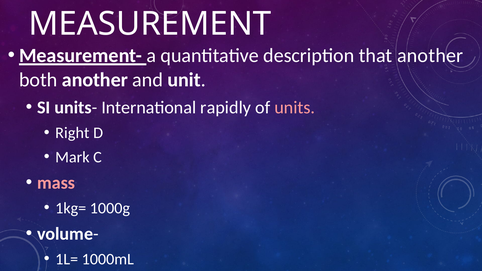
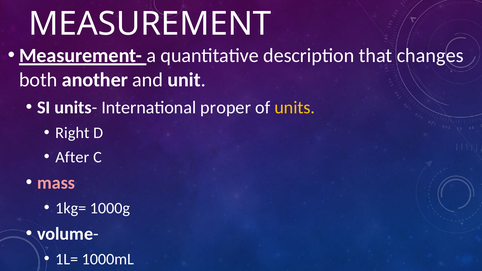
that another: another -> changes
rapidly: rapidly -> proper
units colour: pink -> yellow
Mark: Mark -> After
